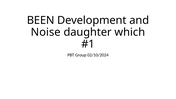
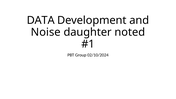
BEEN: BEEN -> DATA
which: which -> noted
